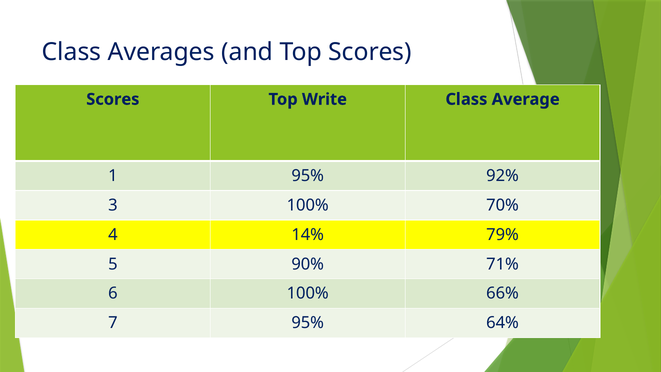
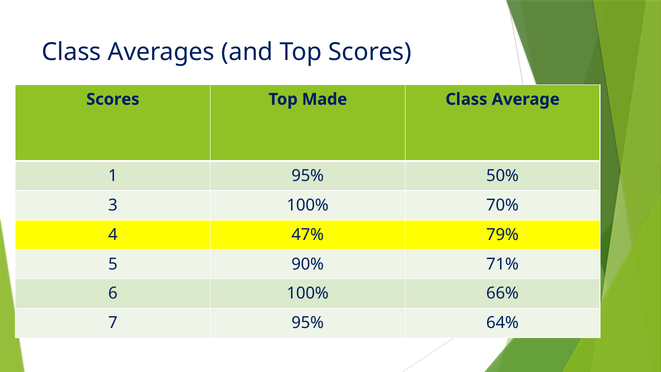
Write: Write -> Made
92%: 92% -> 50%
14%: 14% -> 47%
